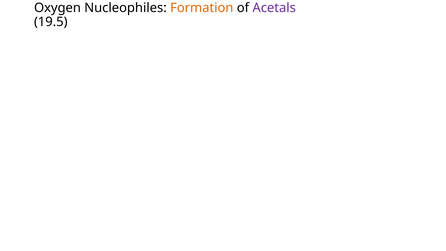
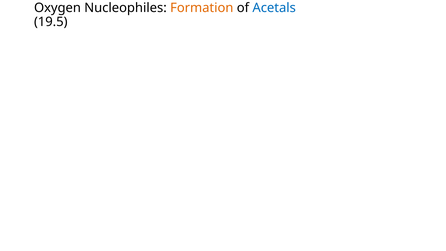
Acetals colour: purple -> blue
